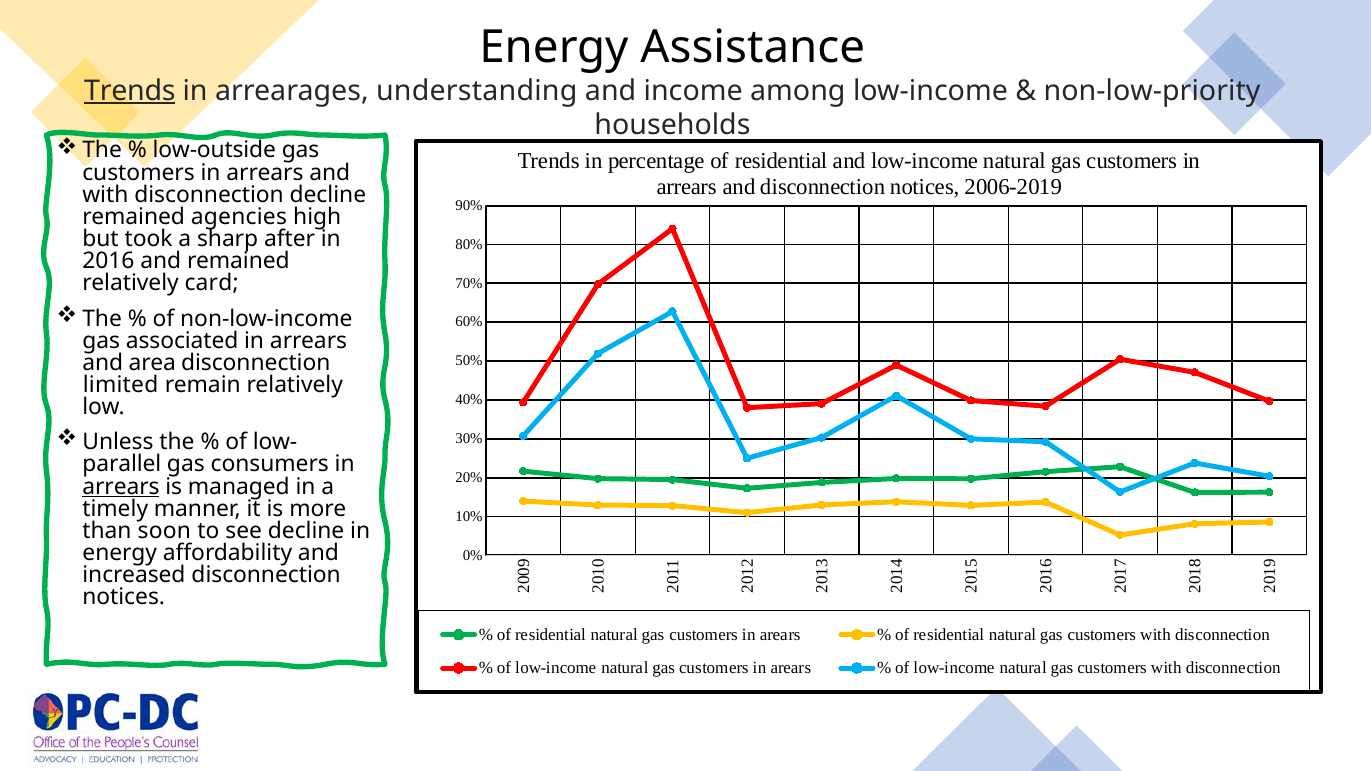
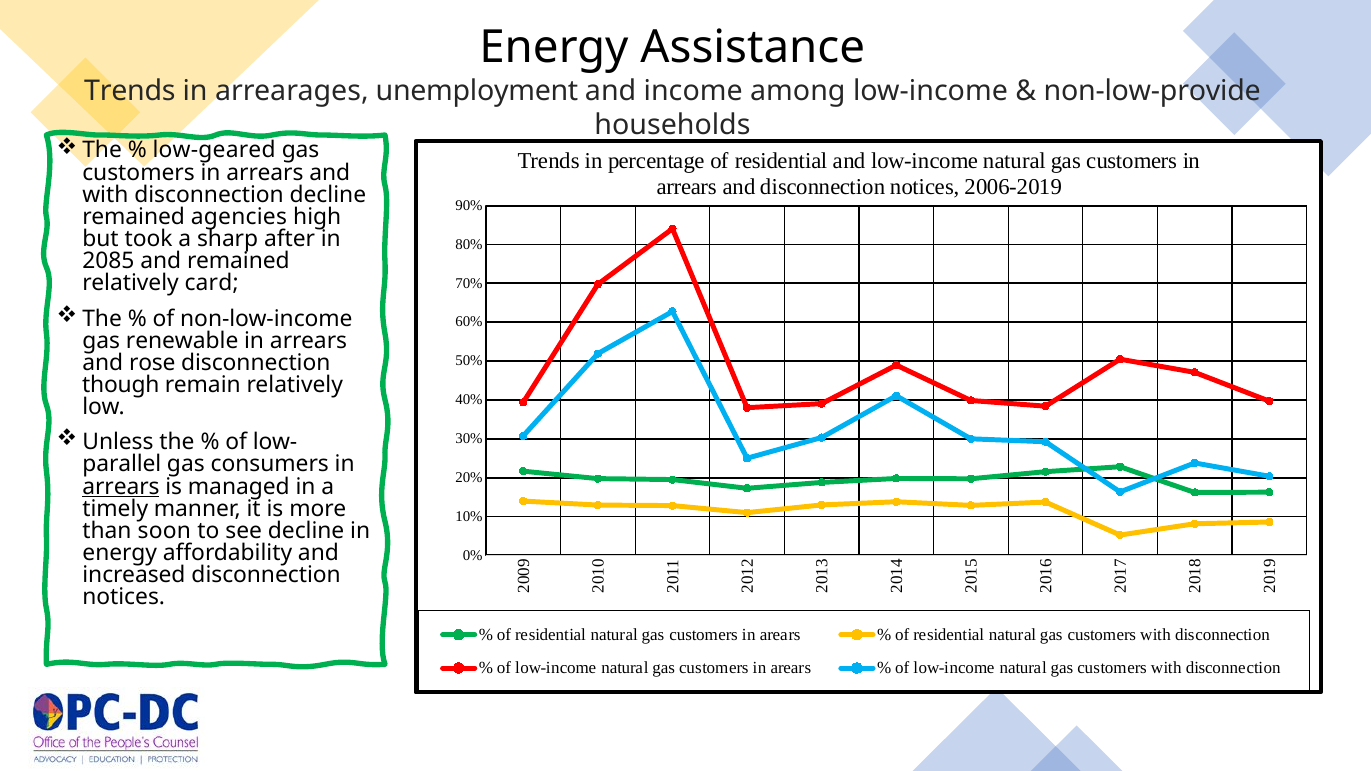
Trends at (130, 91) underline: present -> none
understanding: understanding -> unemployment
non-low-priority: non-low-priority -> non-low-provide
low-outside: low-outside -> low-geared
2016: 2016 -> 2085
associated: associated -> renewable
area: area -> rose
limited: limited -> though
